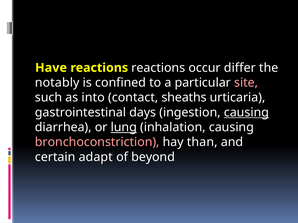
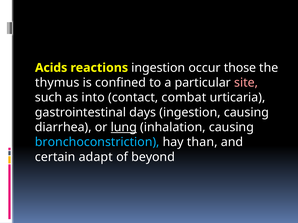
Have: Have -> Acids
reactions reactions: reactions -> ingestion
differ: differ -> those
notably: notably -> thymus
sheaths: sheaths -> combat
causing at (246, 113) underline: present -> none
bronchoconstriction colour: pink -> light blue
